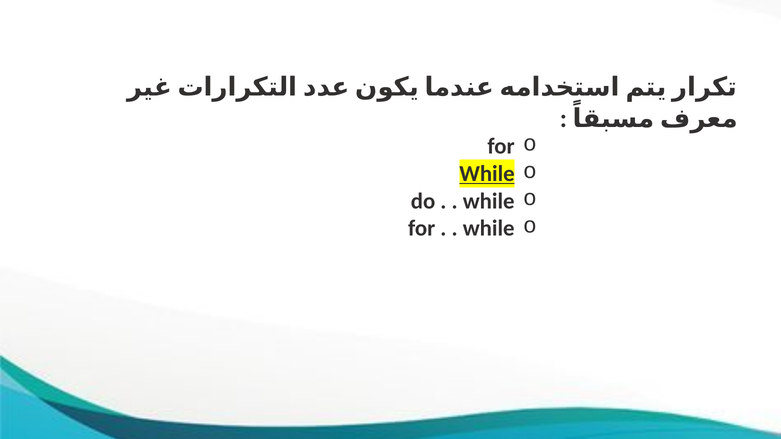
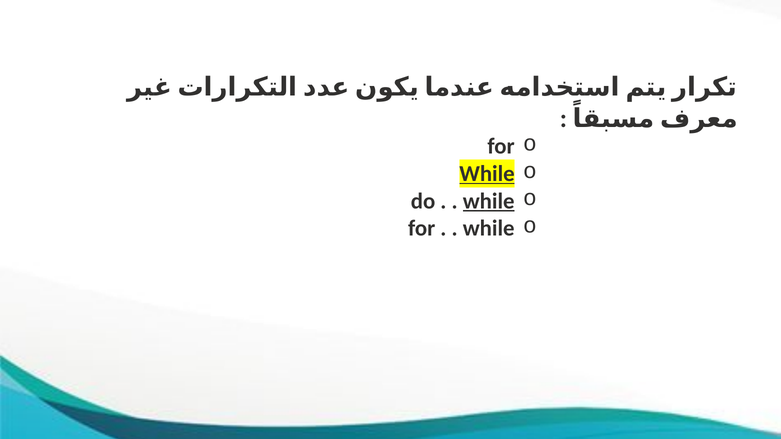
while at (489, 201) underline: none -> present
